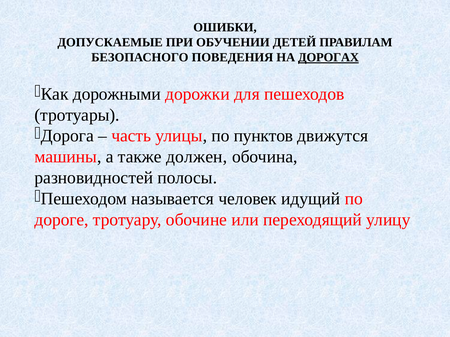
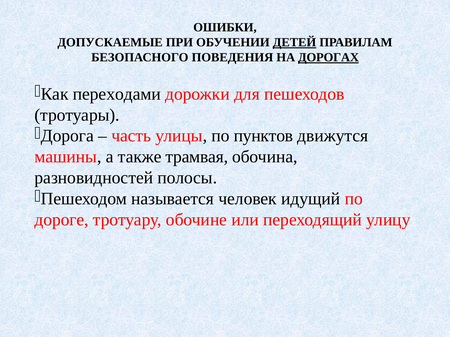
ДЕТЕЙ underline: none -> present
дорожными: дорожными -> переходами
должен: должен -> трамвая
